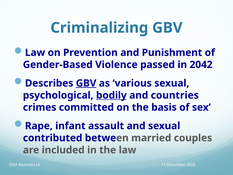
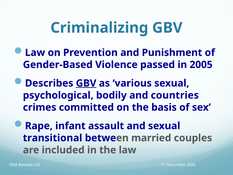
2042: 2042 -> 2005
bodily underline: present -> none
contributed: contributed -> transitional
